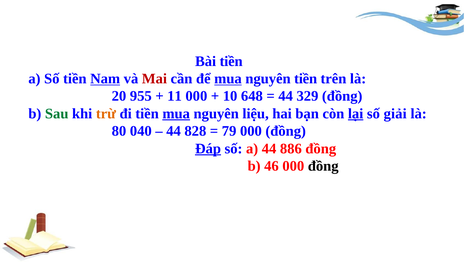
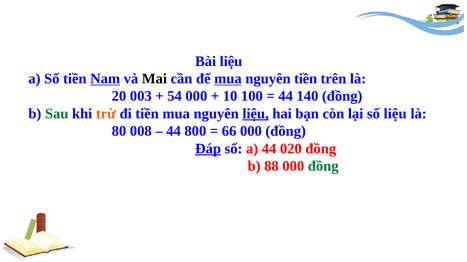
Bài tiền: tiền -> liệu
Mai colour: red -> black
955: 955 -> 003
11: 11 -> 54
648: 648 -> 100
329: 329 -> 140
mua at (176, 114) underline: present -> none
liệu at (256, 114) underline: none -> present
lại underline: present -> none
số giải: giải -> liệu
040: 040 -> 008
828: 828 -> 800
79: 79 -> 66
886: 886 -> 020
46: 46 -> 88
đồng at (323, 166) colour: black -> green
